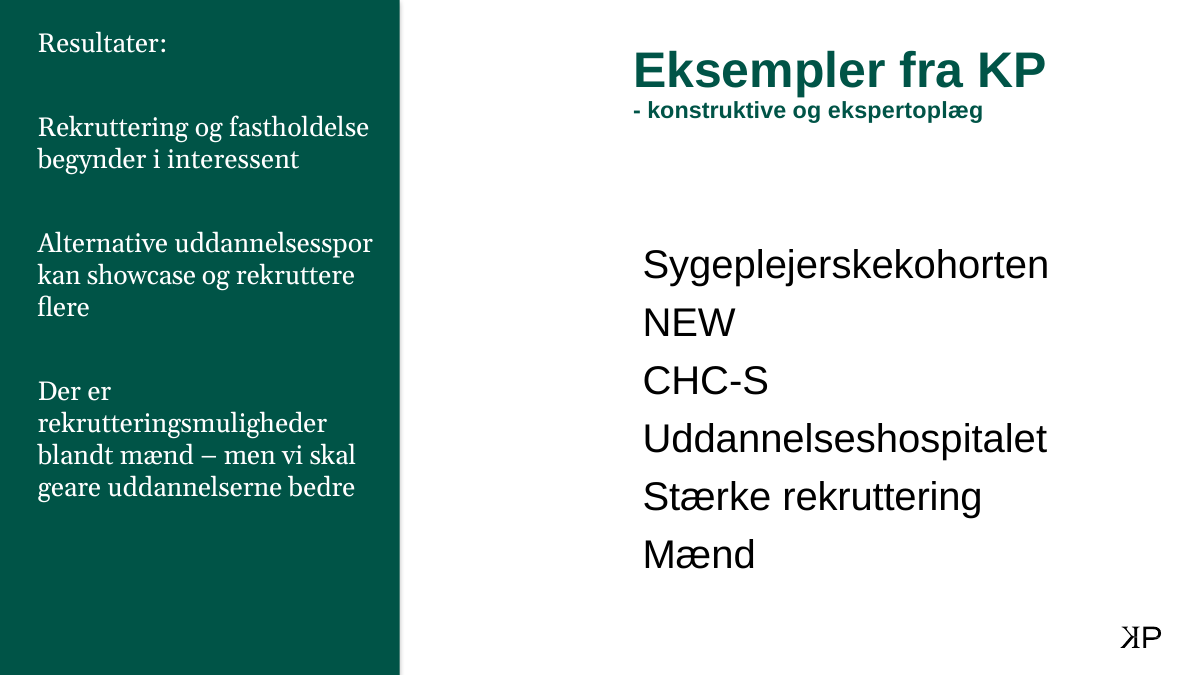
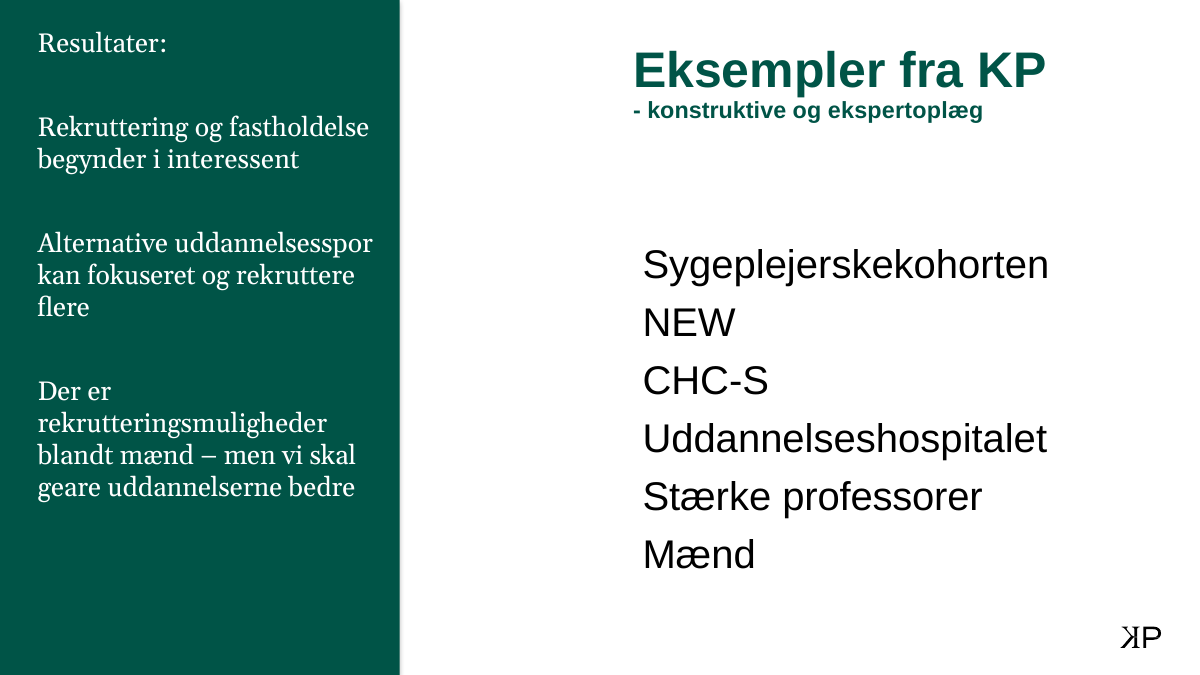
showcase: showcase -> fokuseret
Stærke rekruttering: rekruttering -> professorer
